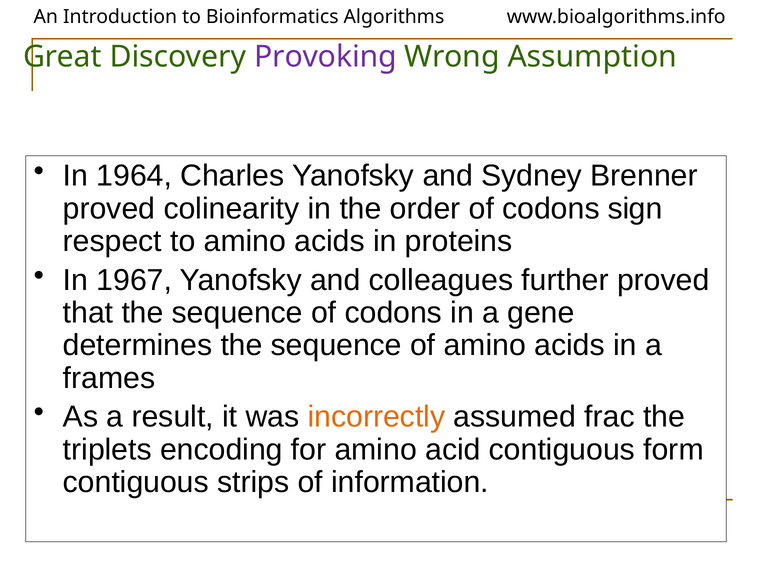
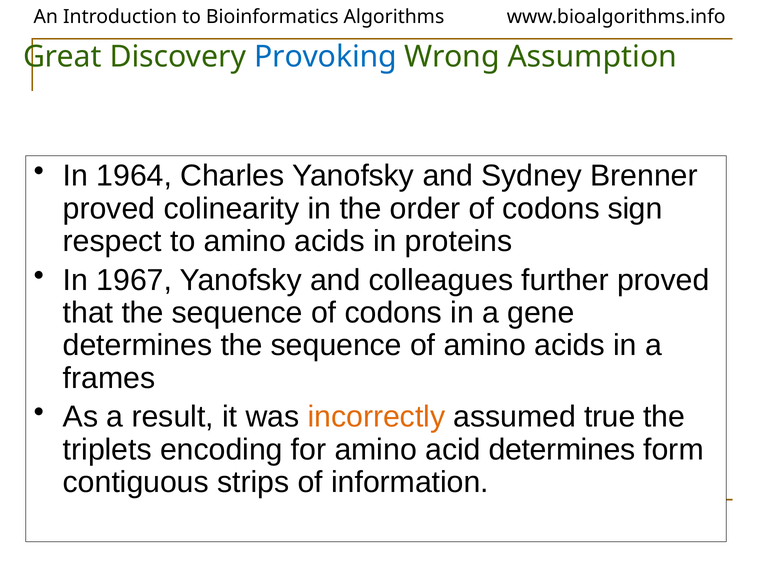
Provoking colour: purple -> blue
frac: frac -> true
acid contiguous: contiguous -> determines
